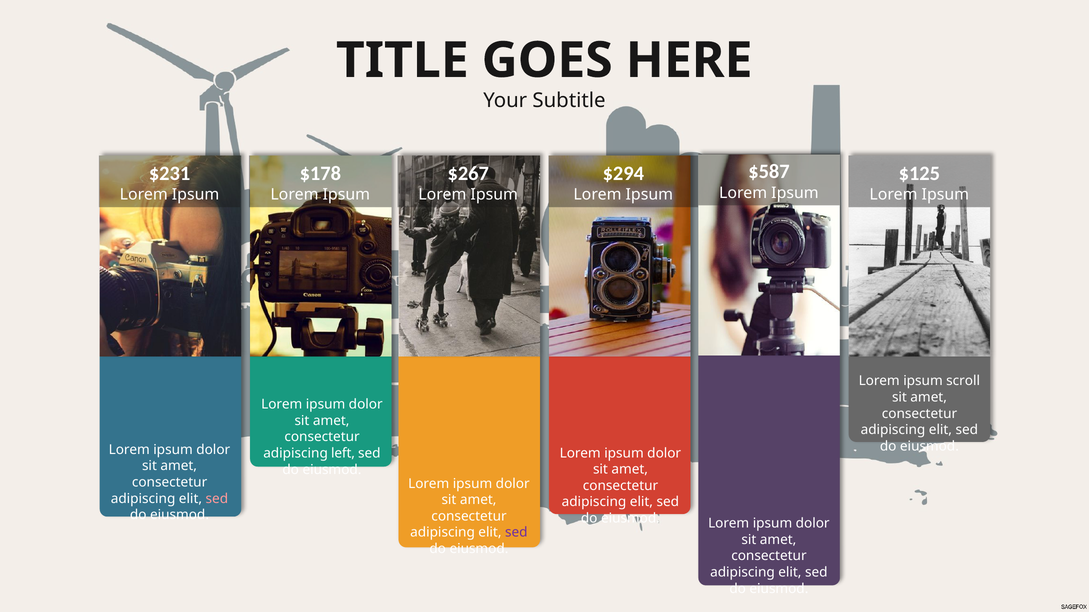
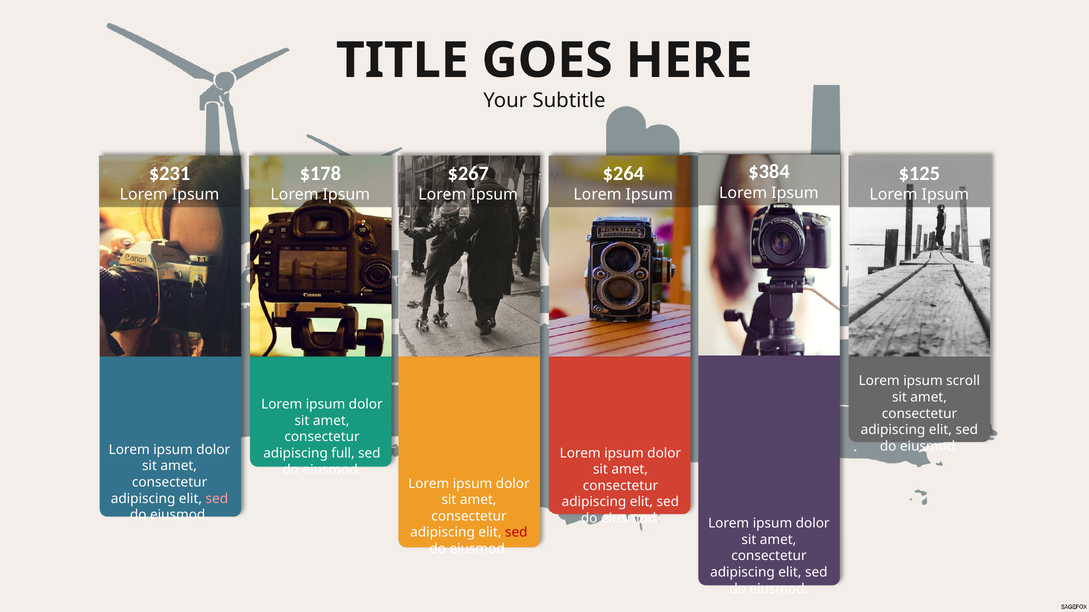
$587: $587 -> $384
$294: $294 -> $264
left: left -> full
sed at (516, 533) colour: purple -> red
